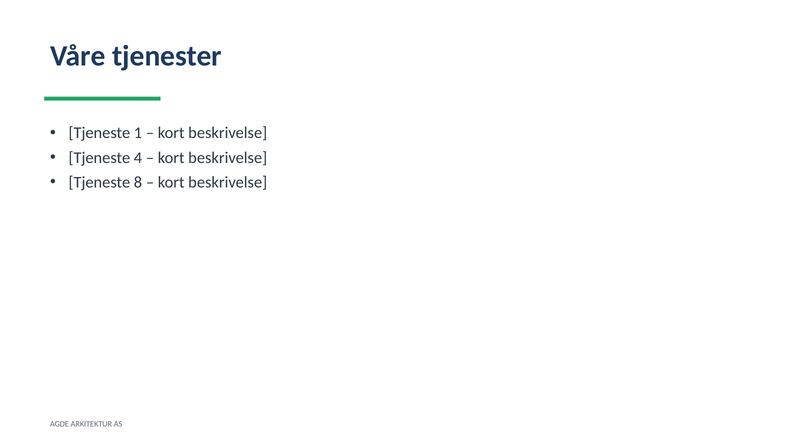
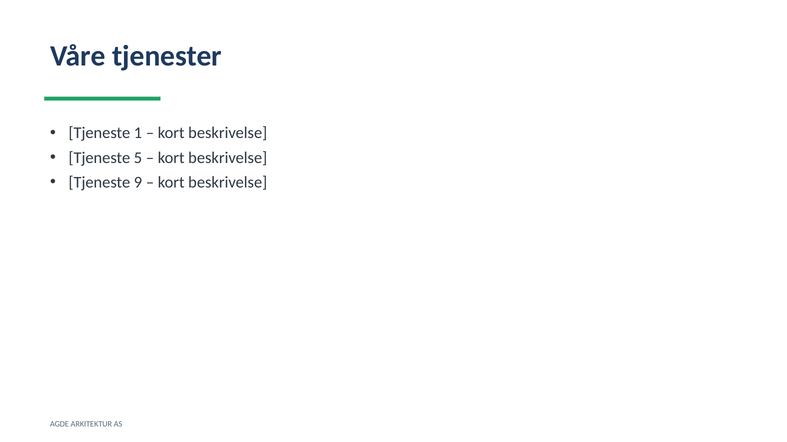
4: 4 -> 5
8: 8 -> 9
